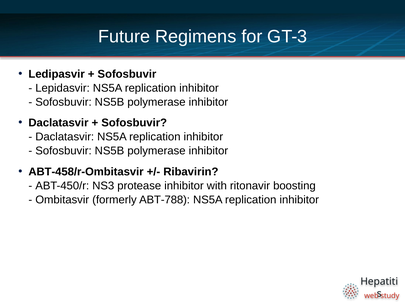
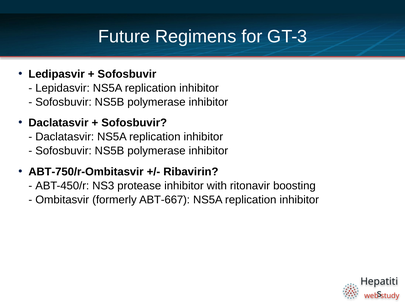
ABT-458/r-Ombitasvir: ABT-458/r-Ombitasvir -> ABT-750/r-Ombitasvir
ABT-788: ABT-788 -> ABT-667
